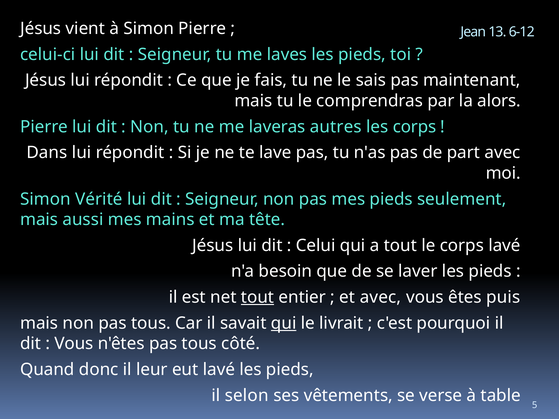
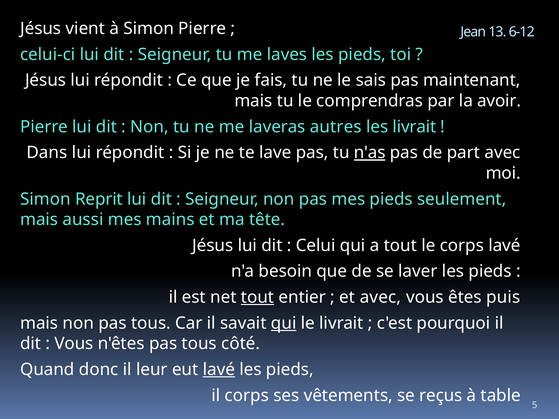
alors: alors -> avoir
les corps: corps -> livrait
n'as underline: none -> present
Vérité: Vérité -> Reprit
lavé at (219, 370) underline: none -> present
il selon: selon -> corps
verse: verse -> reçus
